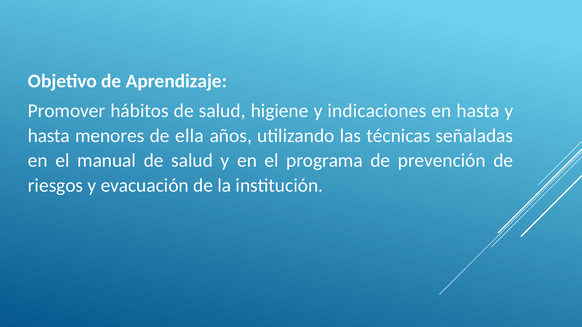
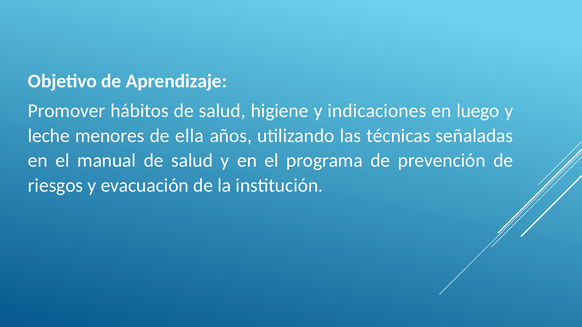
en hasta: hasta -> luego
hasta at (49, 136): hasta -> leche
